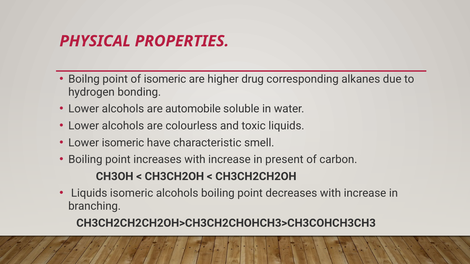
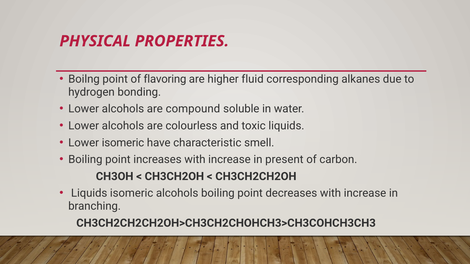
of isomeric: isomeric -> flavoring
drug: drug -> fluid
automobile: automobile -> compound
